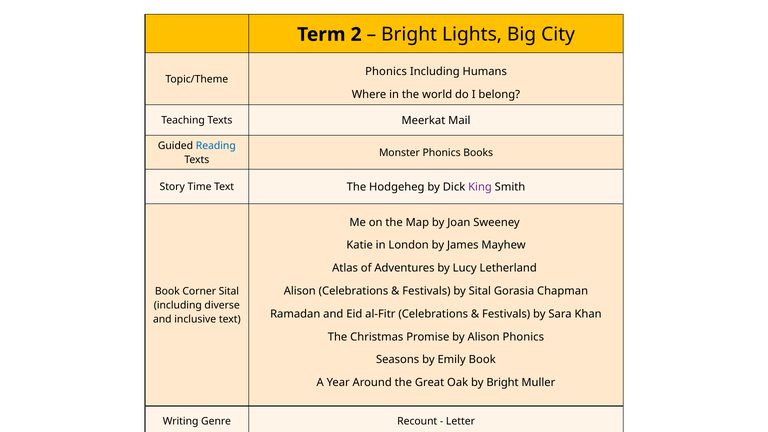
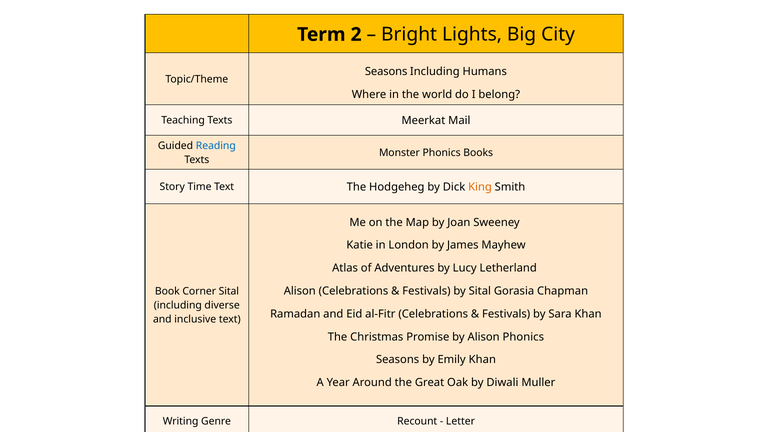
Phonics at (386, 72): Phonics -> Seasons
King colour: purple -> orange
Emily Book: Book -> Khan
by Bright: Bright -> Diwali
